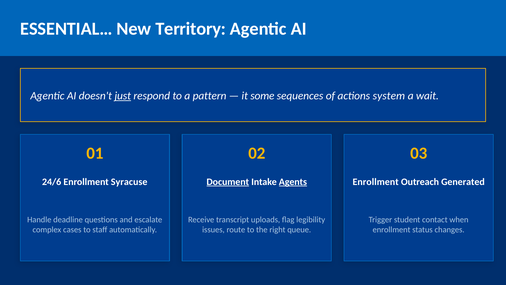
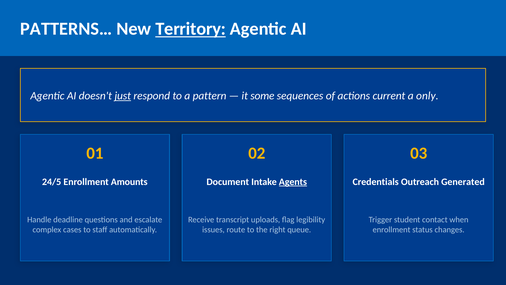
ESSENTIAL…: ESSENTIAL… -> PATTERNS…
Territory underline: none -> present
system: system -> current
wait: wait -> only
24/6: 24/6 -> 24/5
Syracuse: Syracuse -> Amounts
Document underline: present -> none
Enrollment at (376, 182): Enrollment -> Credentials
